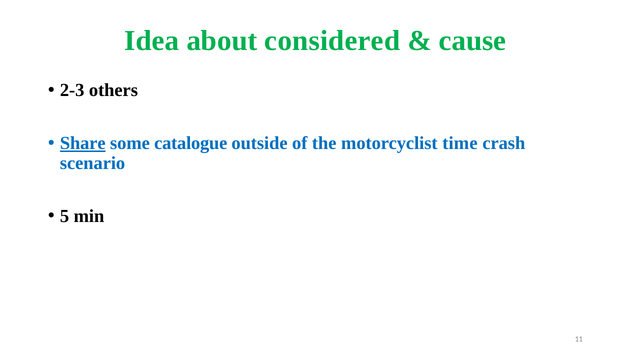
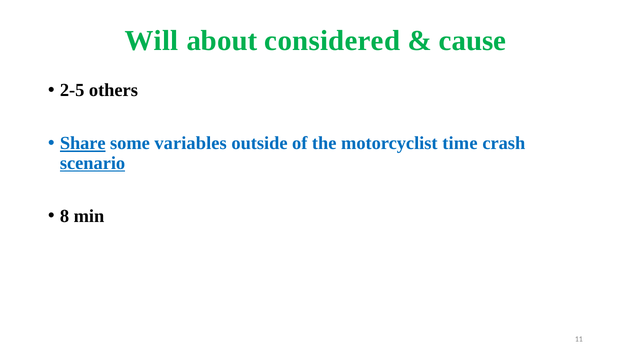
Idea: Idea -> Will
2-3: 2-3 -> 2-5
catalogue: catalogue -> variables
scenario underline: none -> present
5: 5 -> 8
